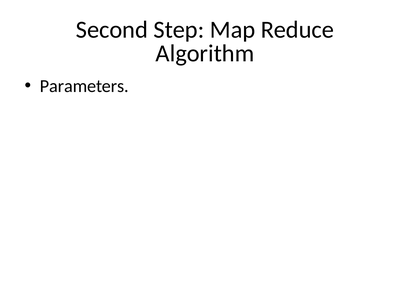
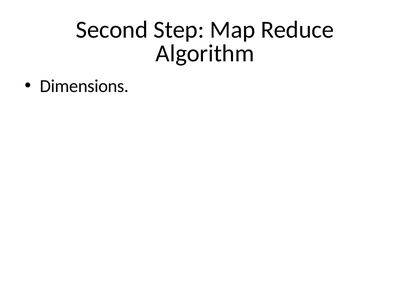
Parameters: Parameters -> Dimensions
